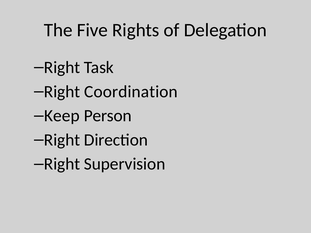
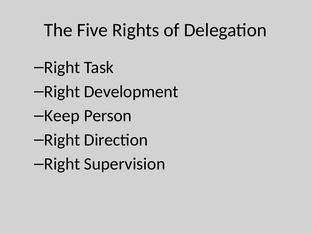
Coordination: Coordination -> Development
